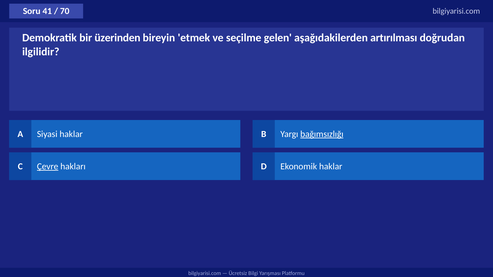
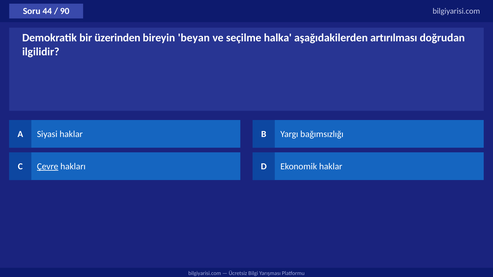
41: 41 -> 44
70: 70 -> 90
etmek: etmek -> beyan
gelen: gelen -> halka
bağımsızlığı underline: present -> none
